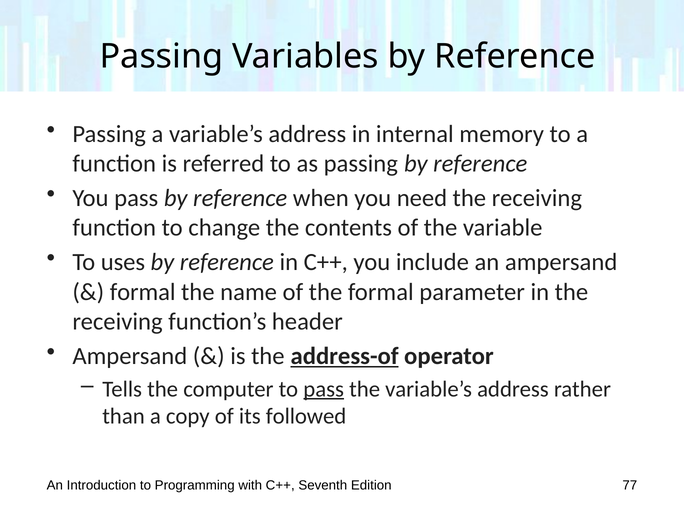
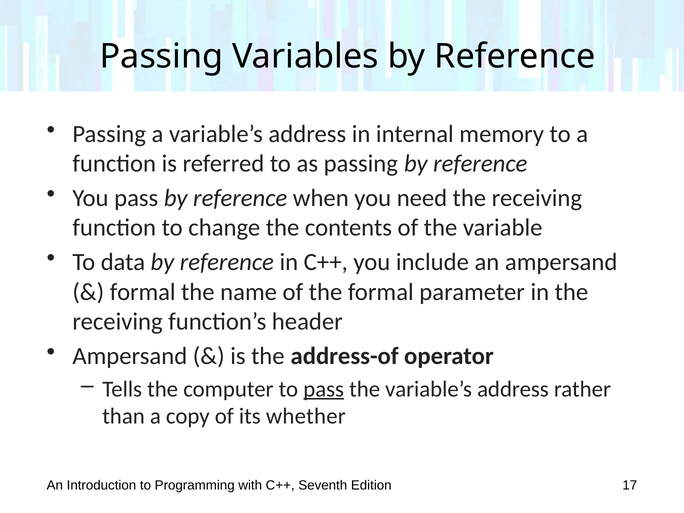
uses: uses -> data
address-of underline: present -> none
followed: followed -> whether
77: 77 -> 17
